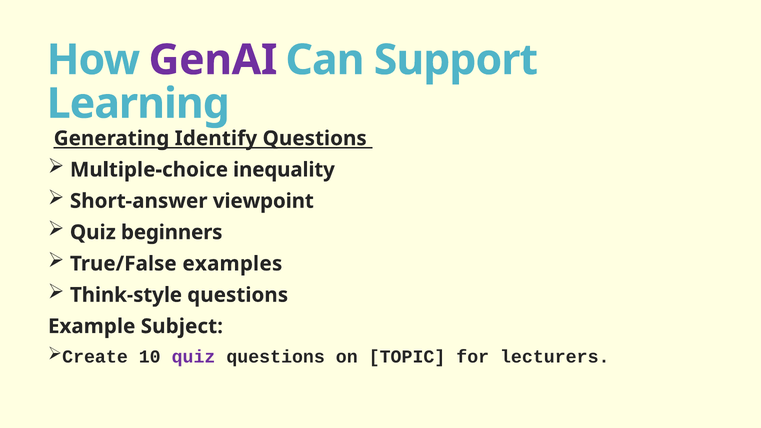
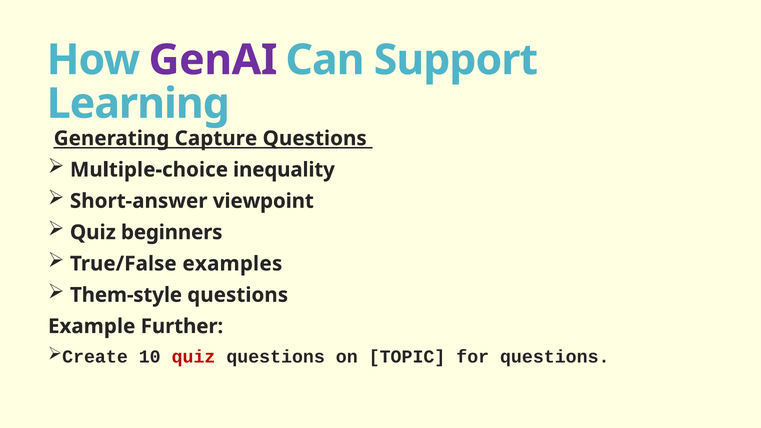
Identify: Identify -> Capture
Think-style: Think-style -> Them-style
Subject: Subject -> Further
quiz at (194, 357) colour: purple -> red
for lecturers: lecturers -> questions
